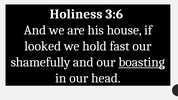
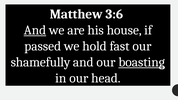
Holiness: Holiness -> Matthew
And at (35, 30) underline: none -> present
looked: looked -> passed
